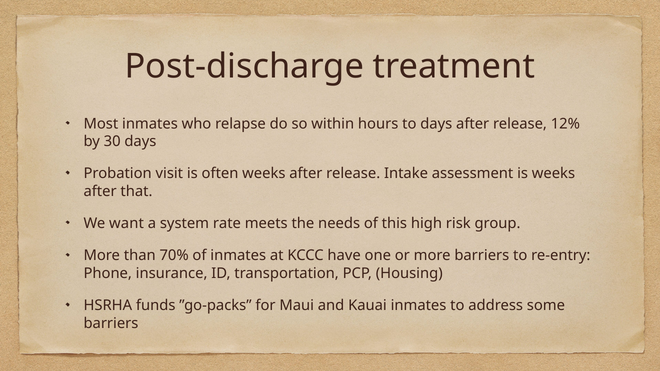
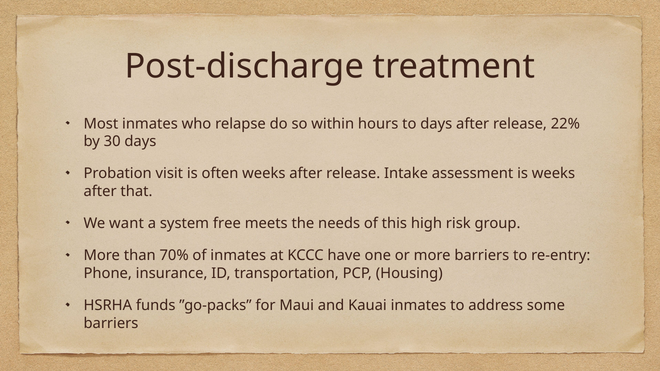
12%: 12% -> 22%
rate: rate -> free
